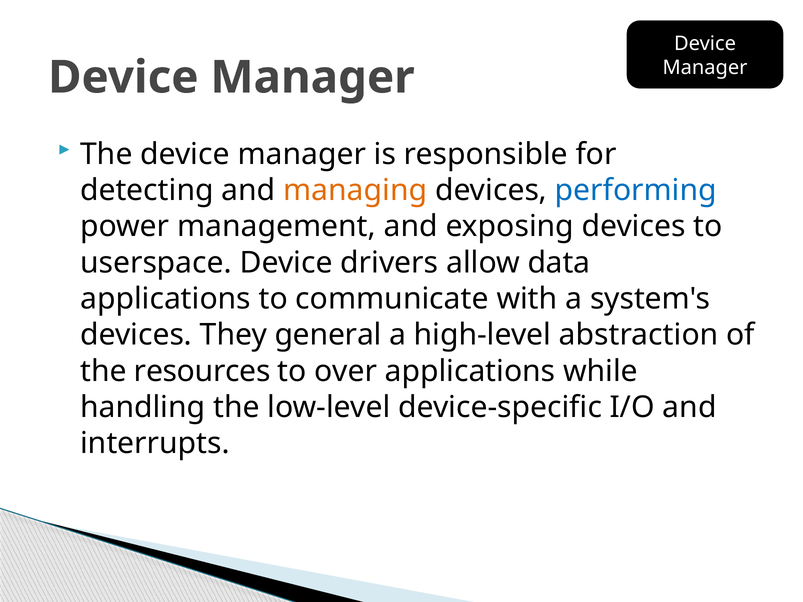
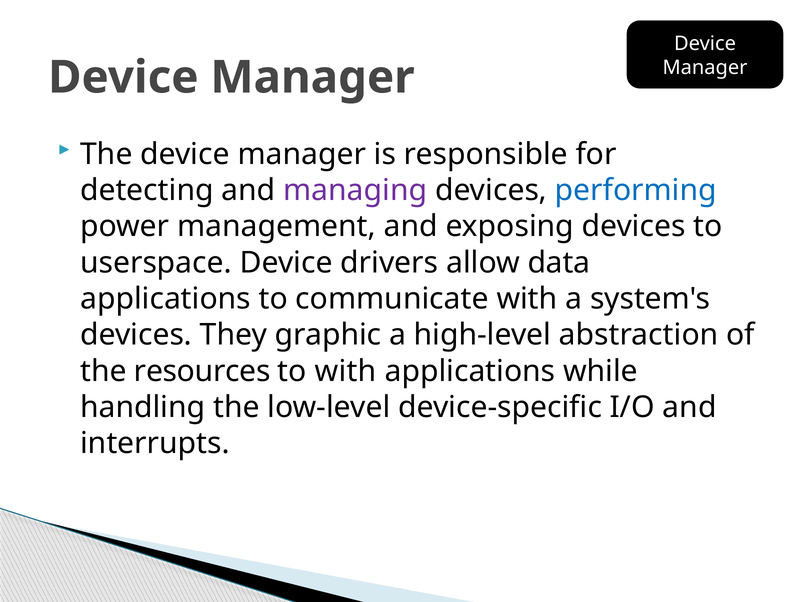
managing colour: orange -> purple
general: general -> graphic
to over: over -> with
